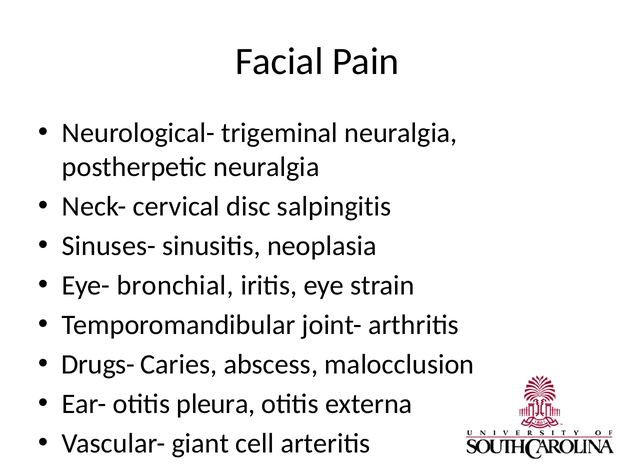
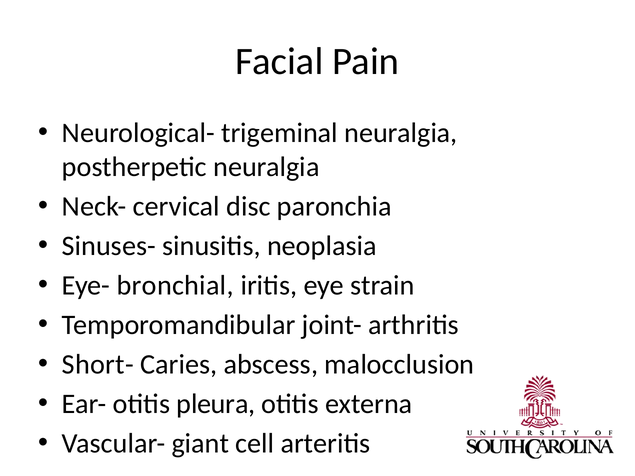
salpingitis: salpingitis -> paronchia
Drugs-: Drugs- -> Short-
